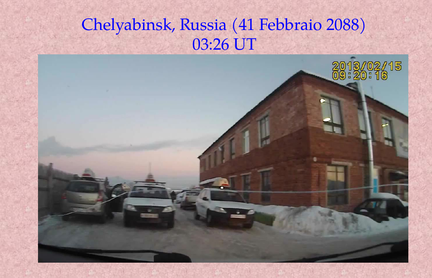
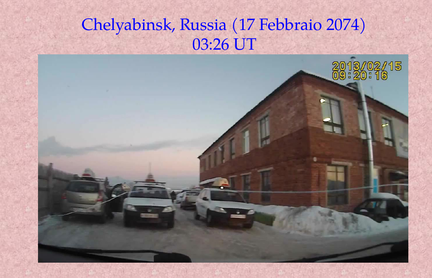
41: 41 -> 17
2088: 2088 -> 2074
